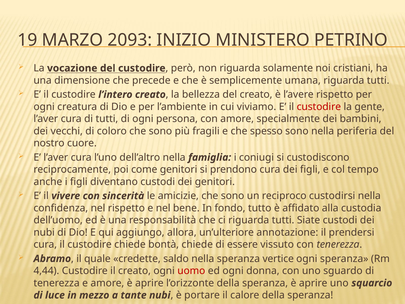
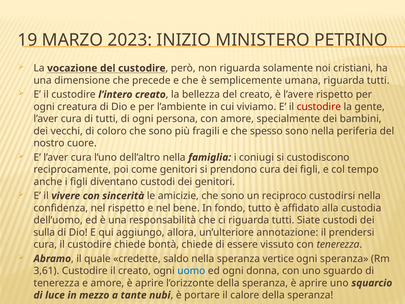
2093: 2093 -> 2023
nubi at (44, 232): nubi -> sulla
4,44: 4,44 -> 3,61
uomo colour: red -> blue
